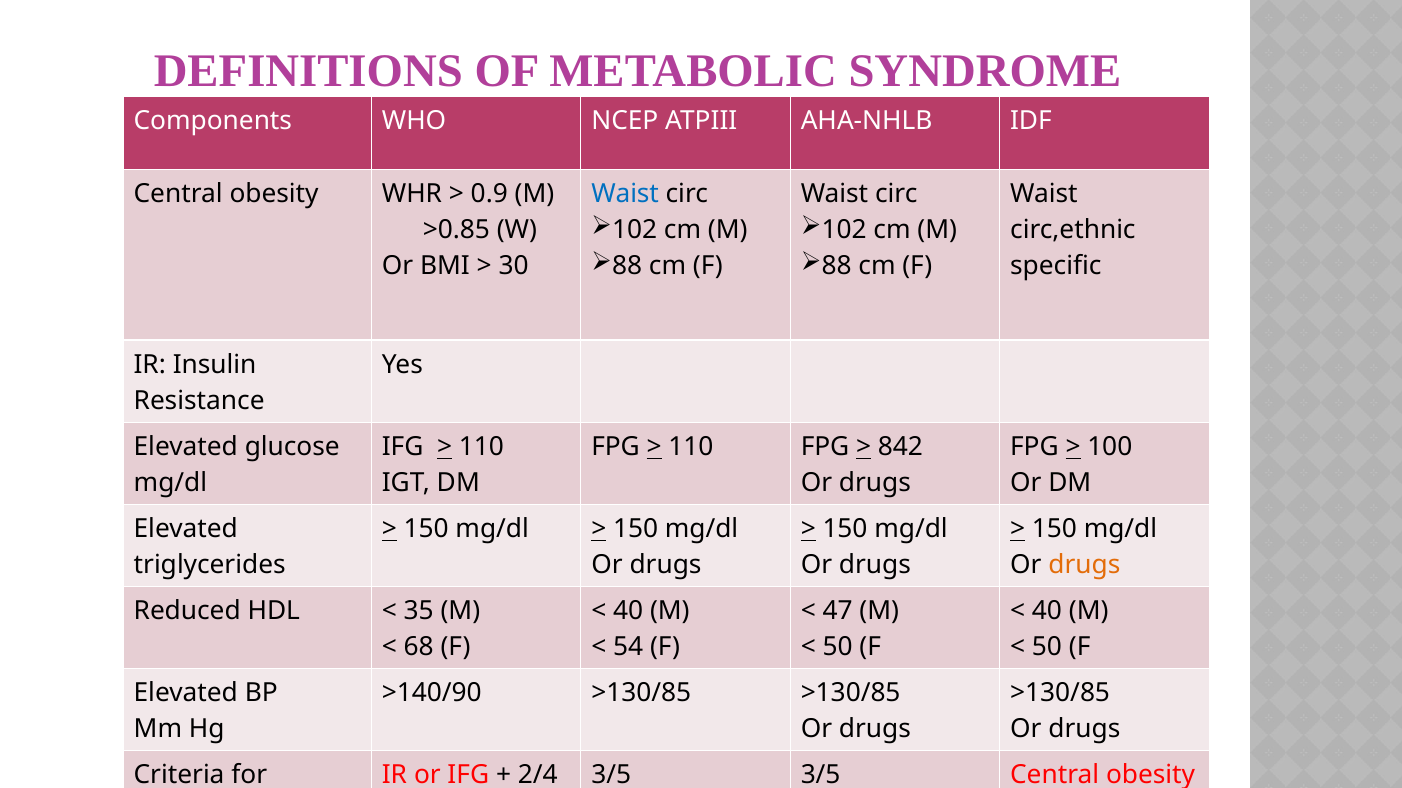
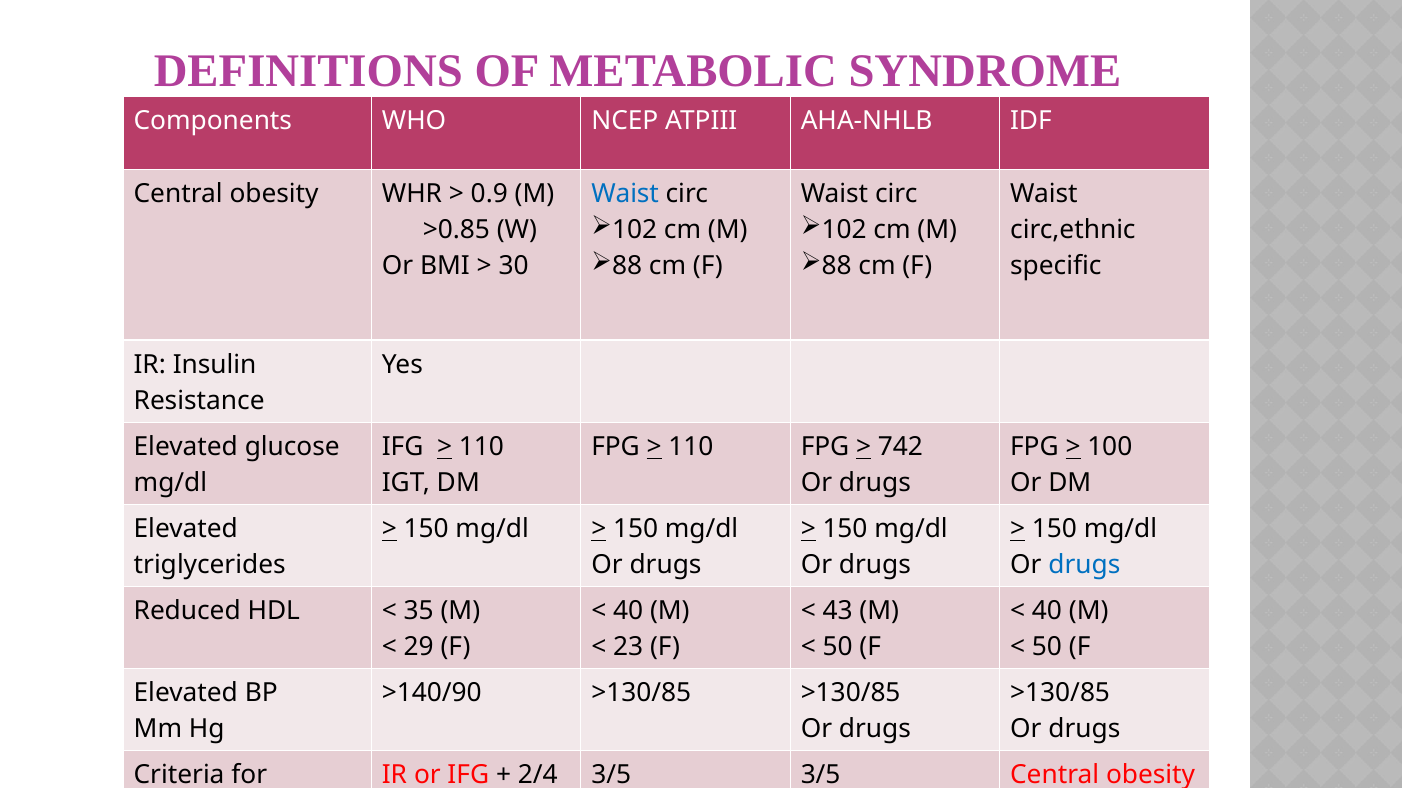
842: 842 -> 742
drugs at (1084, 565) colour: orange -> blue
47: 47 -> 43
68: 68 -> 29
54: 54 -> 23
